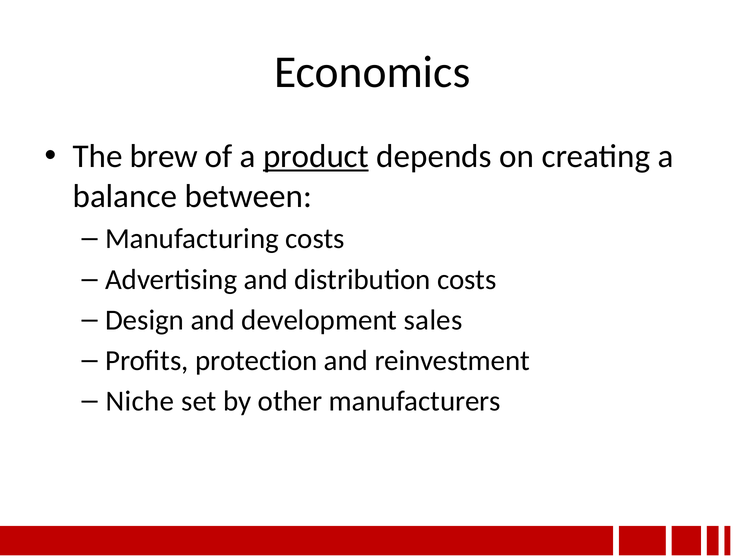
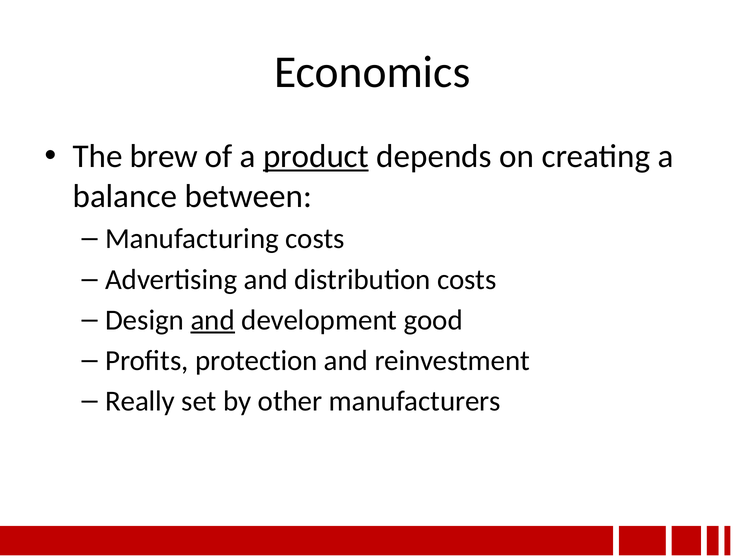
and at (213, 320) underline: none -> present
sales: sales -> good
Niche: Niche -> Really
